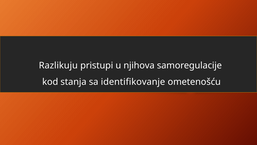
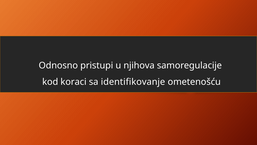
Razlikuju: Razlikuju -> Odnosno
stanja: stanja -> koraci
